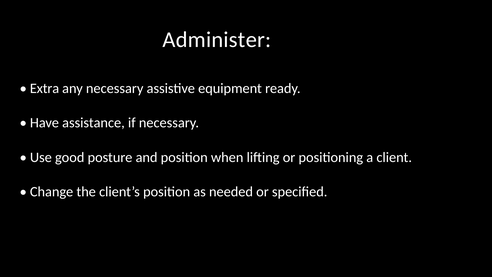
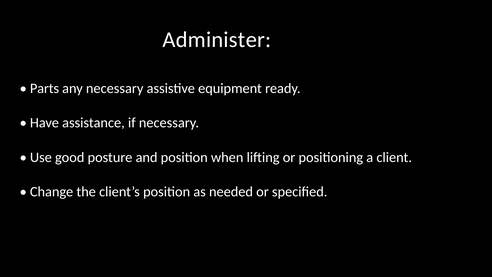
Extra: Extra -> Parts
